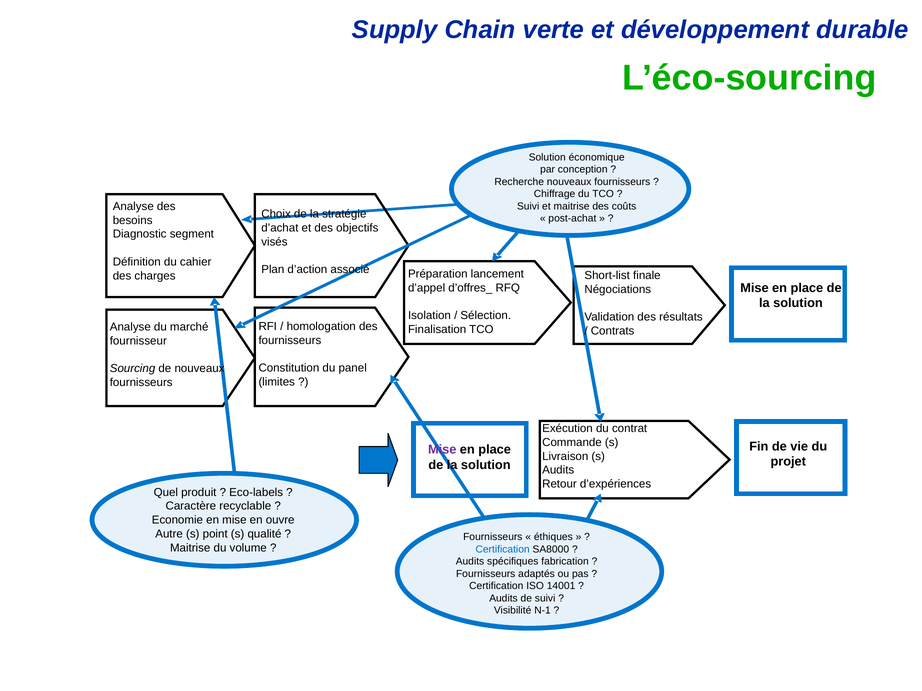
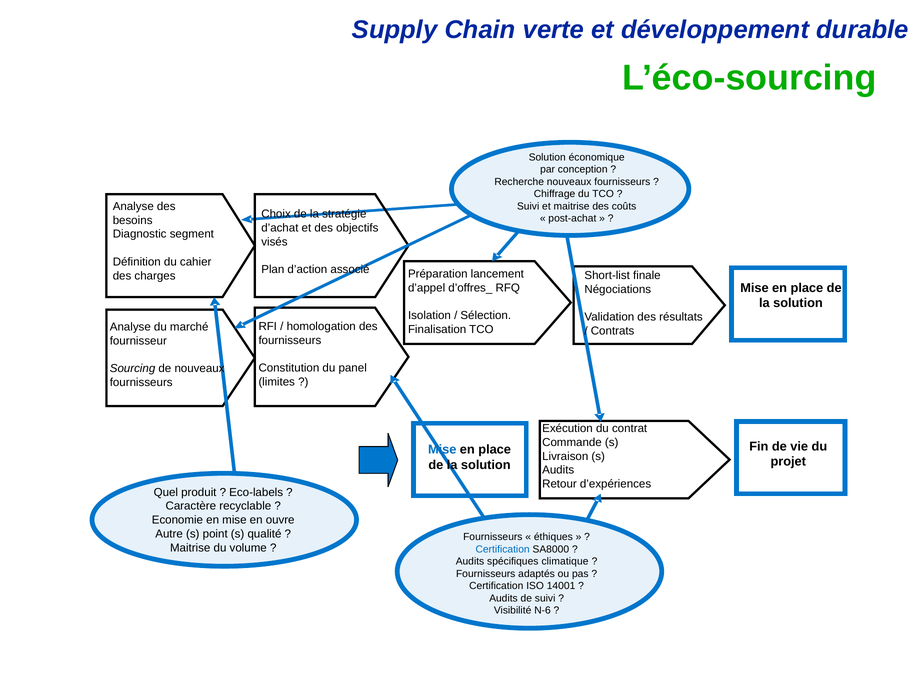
Mise at (442, 450) colour: purple -> blue
fabrication: fabrication -> climatique
N-1: N-1 -> N-6
